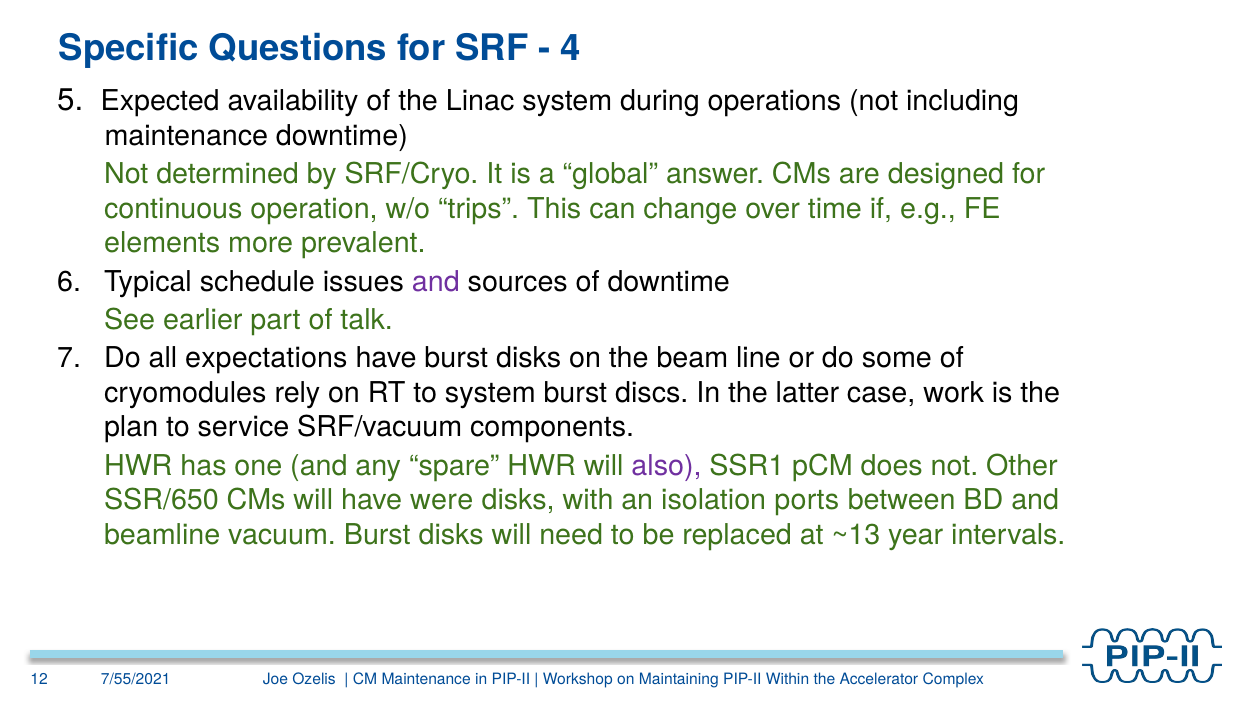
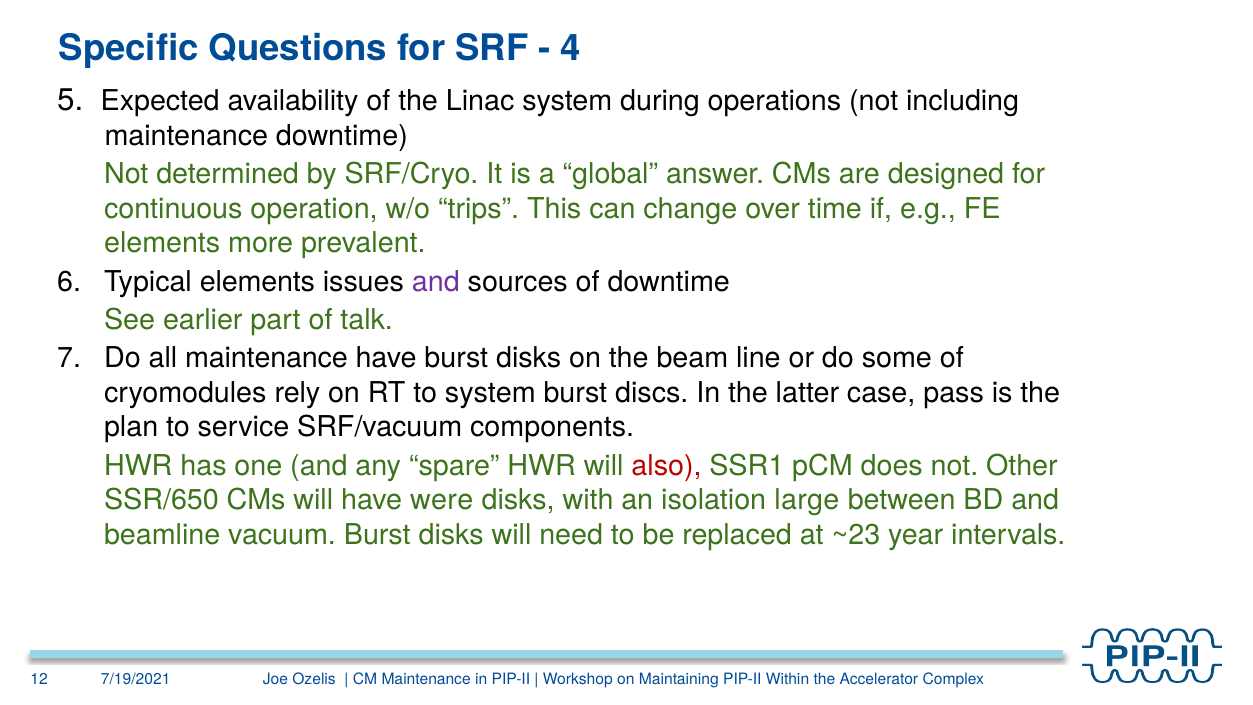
Typical schedule: schedule -> elements
all expectations: expectations -> maintenance
work: work -> pass
also colour: purple -> red
ports: ports -> large
~13: ~13 -> ~23
7/55/2021: 7/55/2021 -> 7/19/2021
